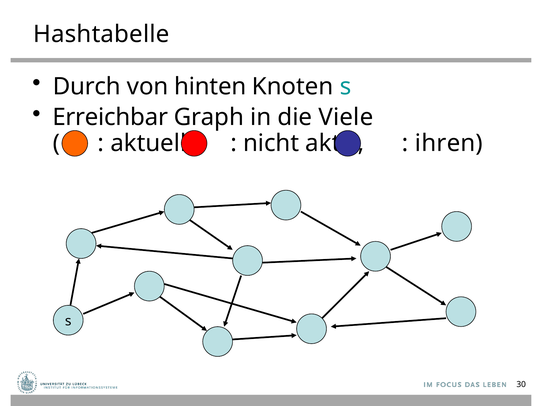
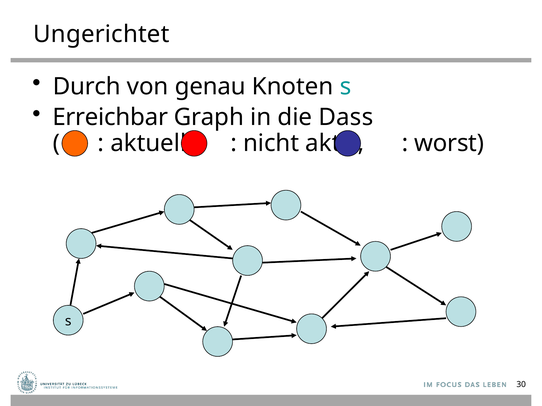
Hashtabelle: Hashtabelle -> Ungerichtet
hinten: hinten -> genau
Viele: Viele -> Dass
ihren: ihren -> worst
